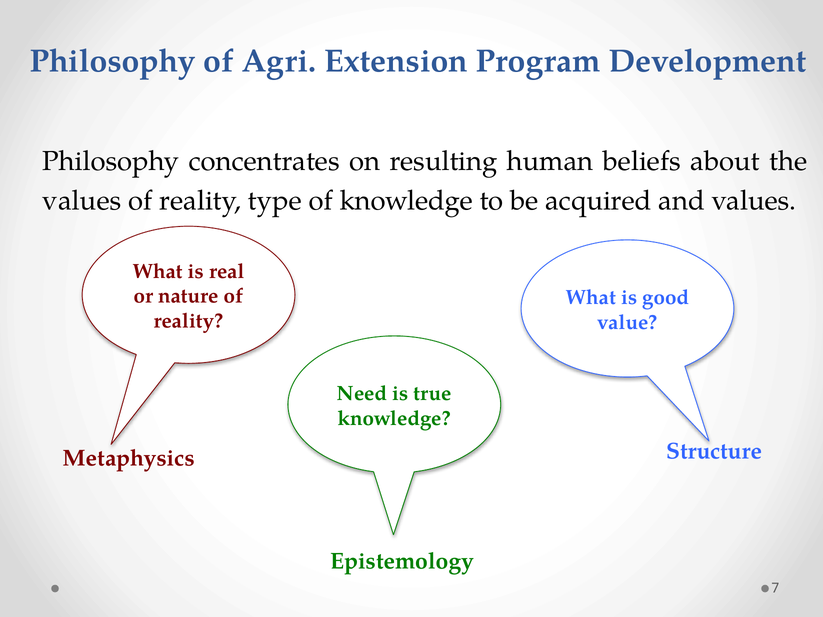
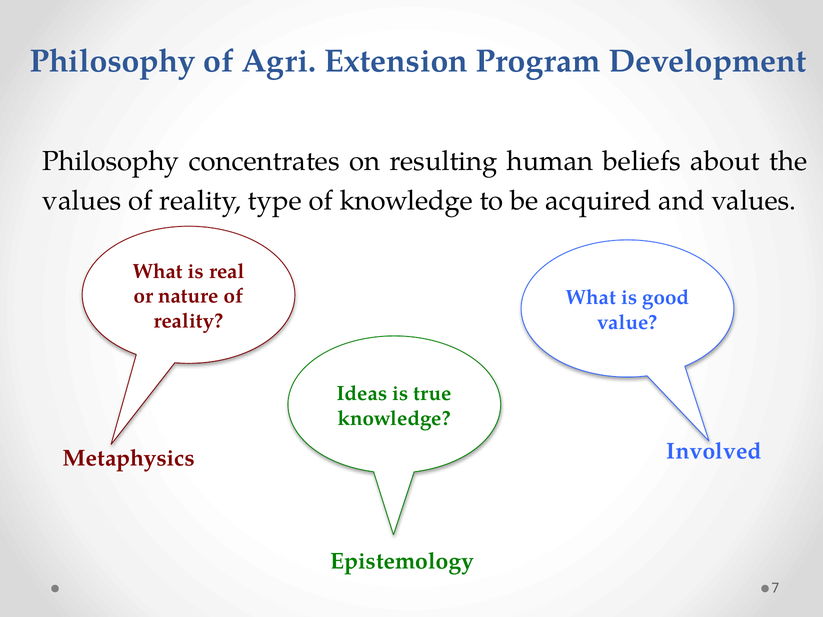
Need: Need -> Ideas
Structure: Structure -> Involved
